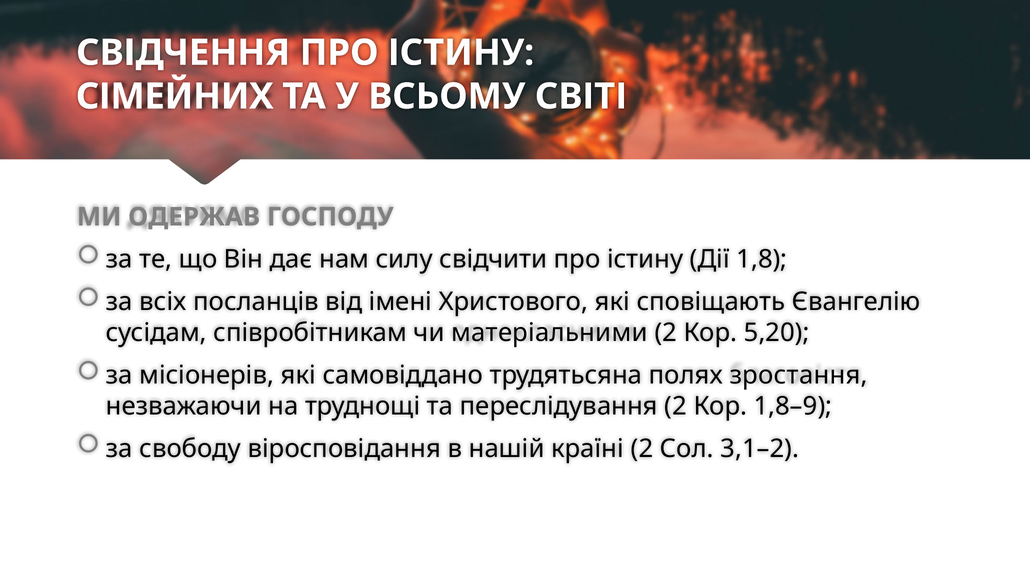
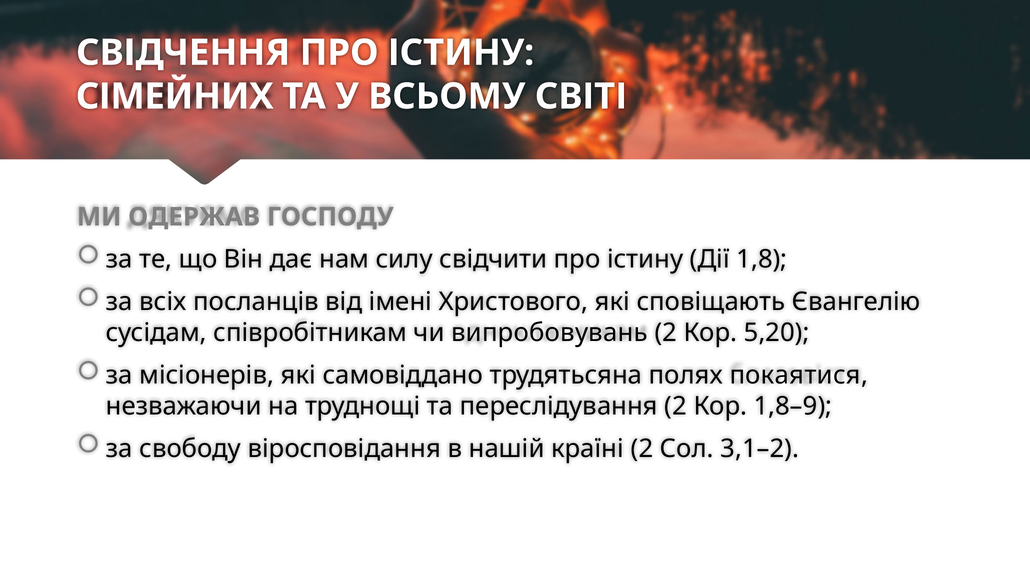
матеріальними: матеріальними -> випробовувань
зростання: зростання -> покаятися
